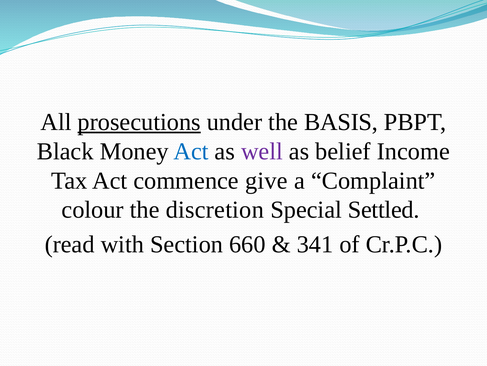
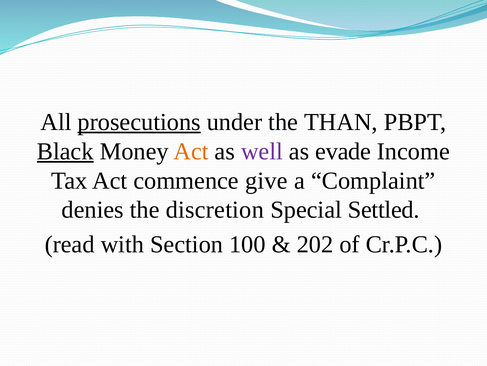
BASIS: BASIS -> THAN
Black underline: none -> present
Act at (191, 151) colour: blue -> orange
belief: belief -> evade
colour: colour -> denies
660: 660 -> 100
341: 341 -> 202
